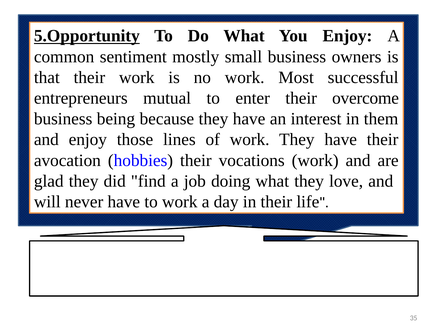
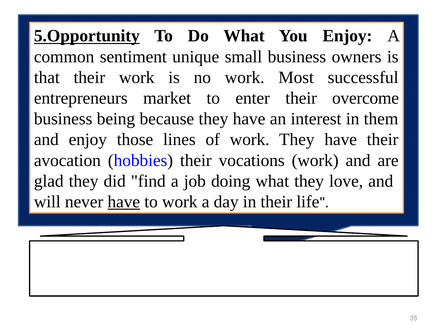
mostly: mostly -> unique
mutual: mutual -> market
have at (124, 202) underline: none -> present
